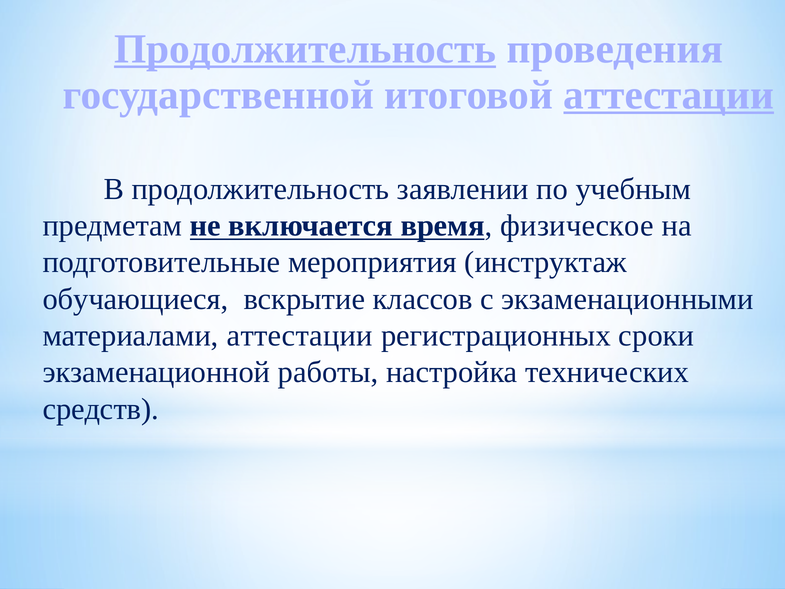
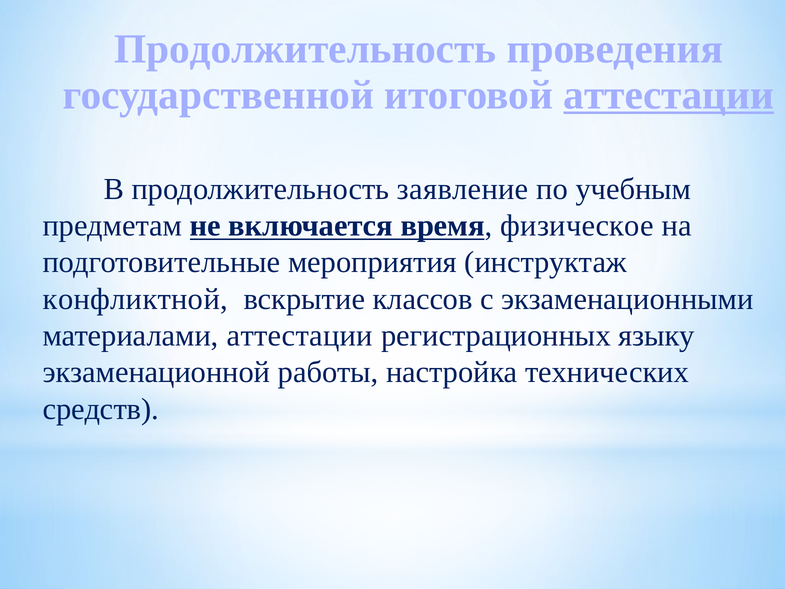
Продолжительность at (305, 49) underline: present -> none
заявлении: заявлении -> заявление
обучающиеся: обучающиеся -> конфликтной
сроки: сроки -> языку
